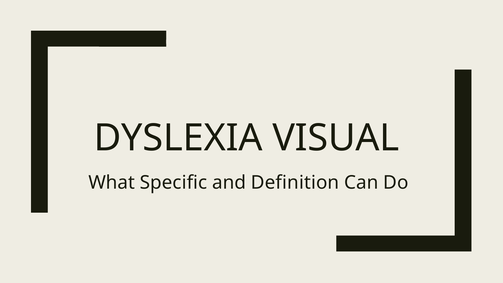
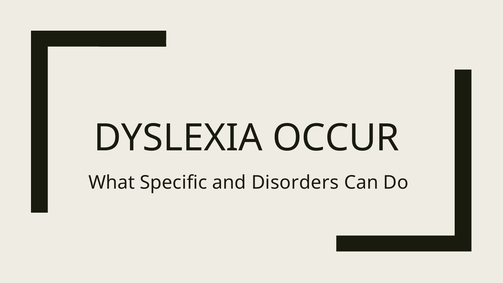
VISUAL: VISUAL -> OCCUR
Definition: Definition -> Disorders
